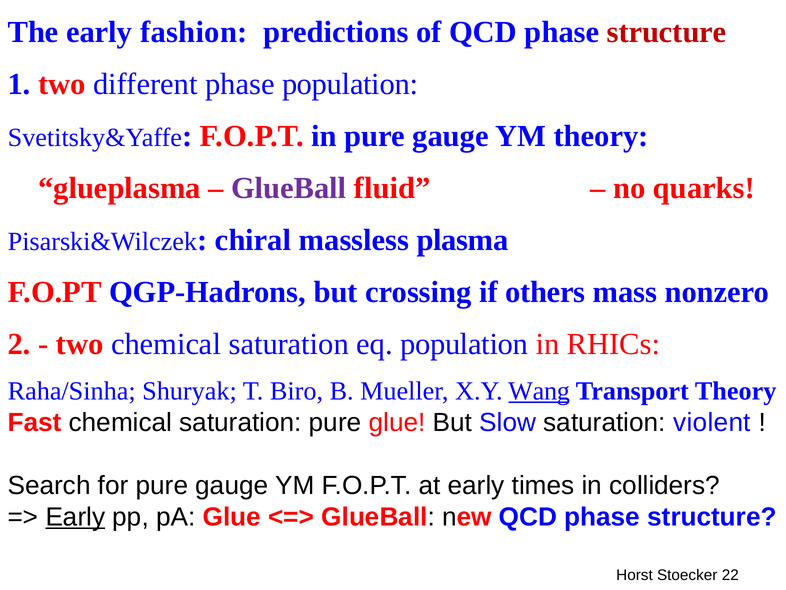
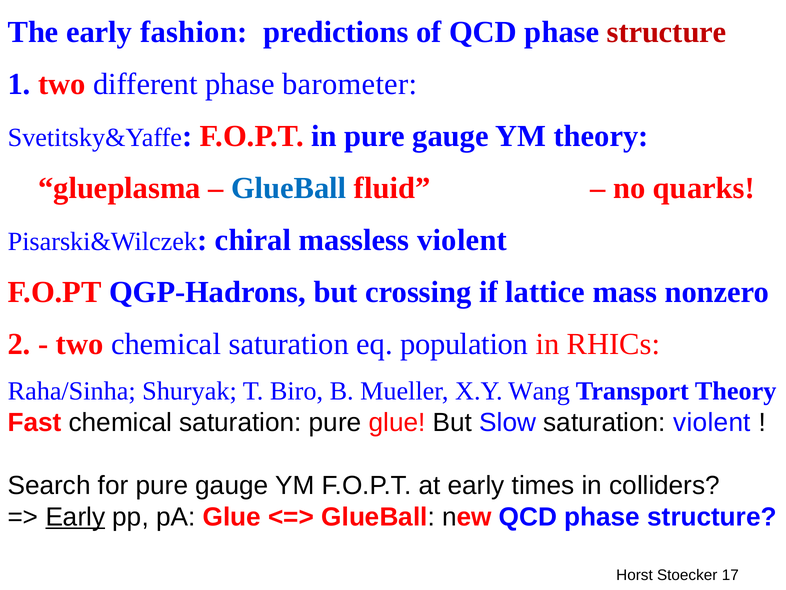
phase population: population -> barometer
GlueBall at (289, 188) colour: purple -> blue
massless plasma: plasma -> violent
others: others -> lattice
Wang underline: present -> none
22: 22 -> 17
